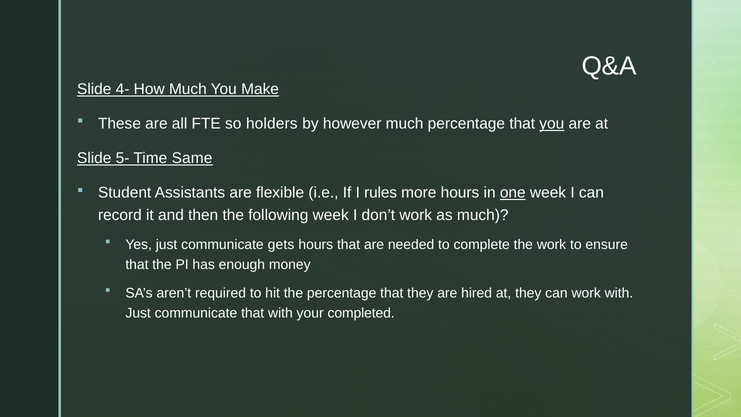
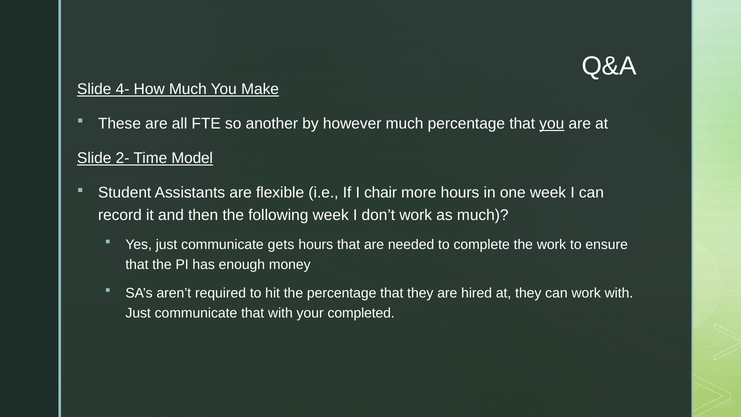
holders: holders -> another
5-: 5- -> 2-
Same: Same -> Model
rules: rules -> chair
one underline: present -> none
